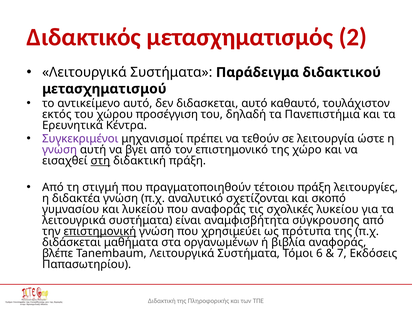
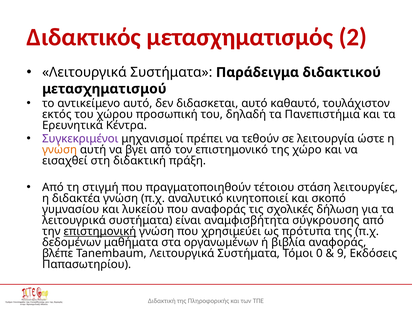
προσέγγιση: προσέγγιση -> προσωπική
γνώση at (60, 150) colour: purple -> orange
στη underline: present -> none
τέτοιου πράξη: πράξη -> στάση
σχετίζονται: σχετίζονται -> κινητοποιεί
σχολικές λυκείου: λυκείου -> δήλωση
διδάσκεται: διδάσκεται -> δεδοµένων
6: 6 -> 0
7: 7 -> 9
